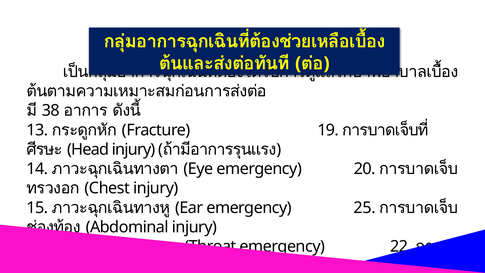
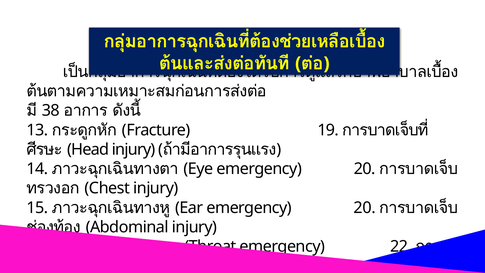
Ear emergency 25: 25 -> 20
